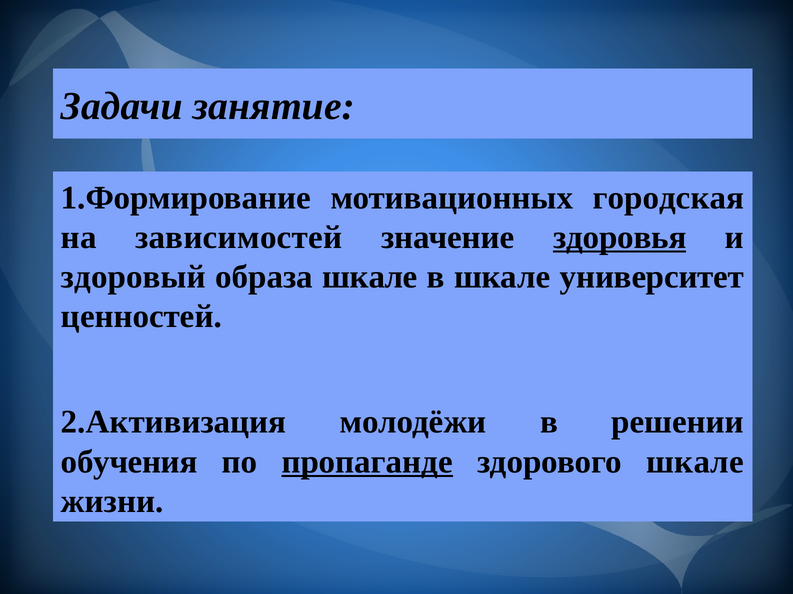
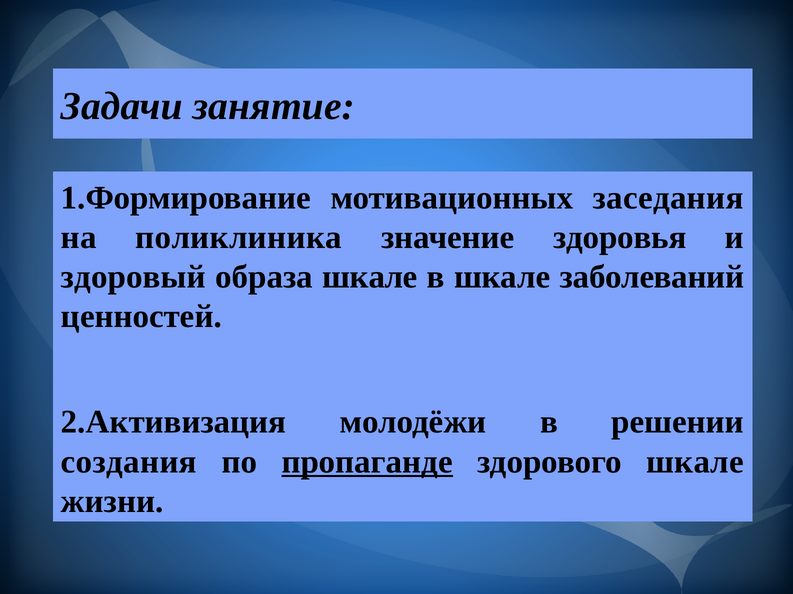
городская: городская -> заседания
зависимостей: зависимостей -> поликлиника
здоровья underline: present -> none
университет: университет -> заболеваний
обучения: обучения -> создания
